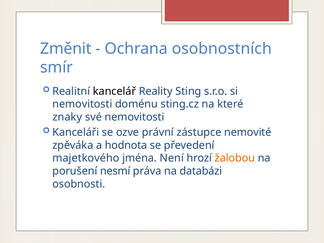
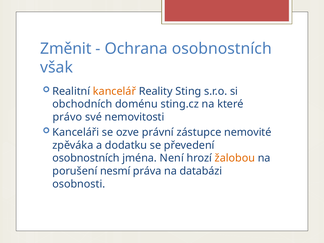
smír: smír -> však
kancelář colour: black -> orange
nemovitosti at (82, 104): nemovitosti -> obchodních
znaky: znaky -> právo
hodnota: hodnota -> dodatku
majetkového at (86, 158): majetkového -> osobnostních
